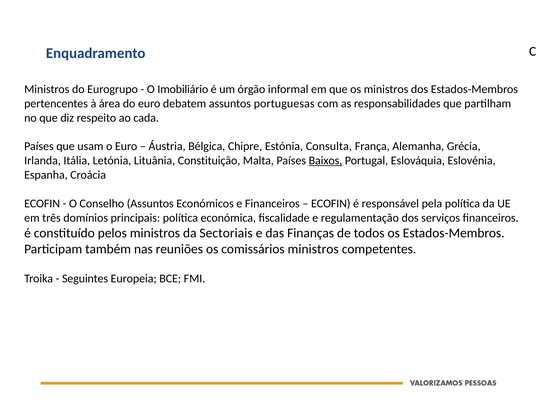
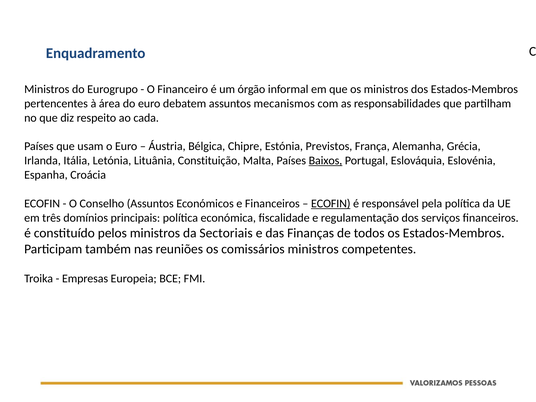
Imobiliário: Imobiliário -> Financeiro
portuguesas: portuguesas -> mecanismos
Consulta: Consulta -> Previstos
ECOFIN at (331, 203) underline: none -> present
Seguintes: Seguintes -> Empresas
